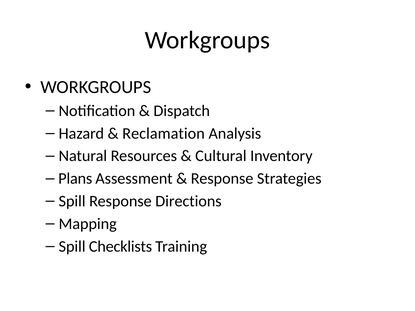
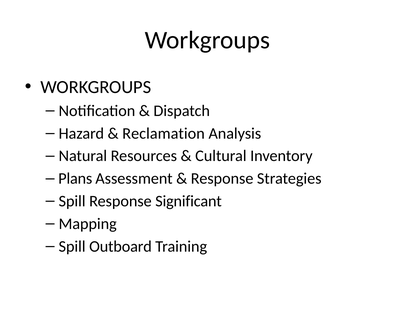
Directions: Directions -> Significant
Checklists: Checklists -> Outboard
